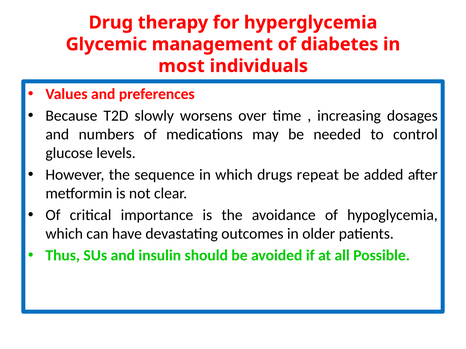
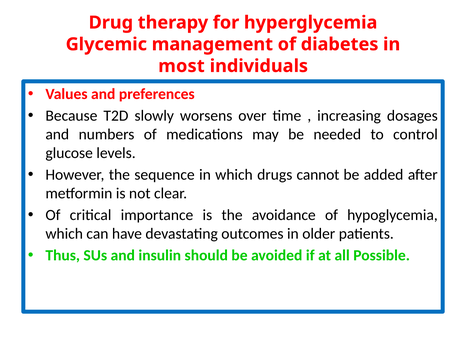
repeat: repeat -> cannot
